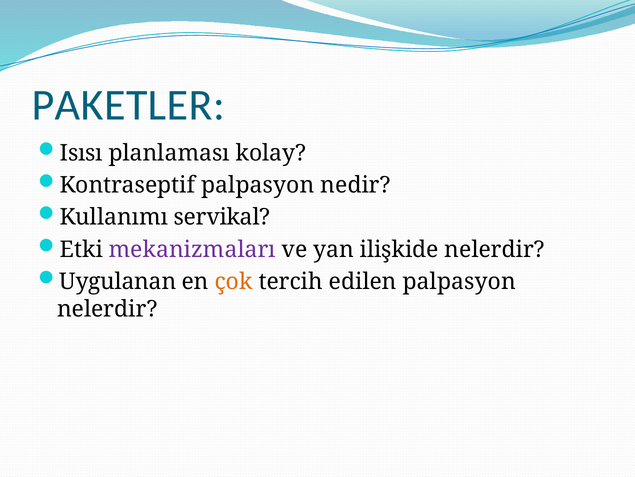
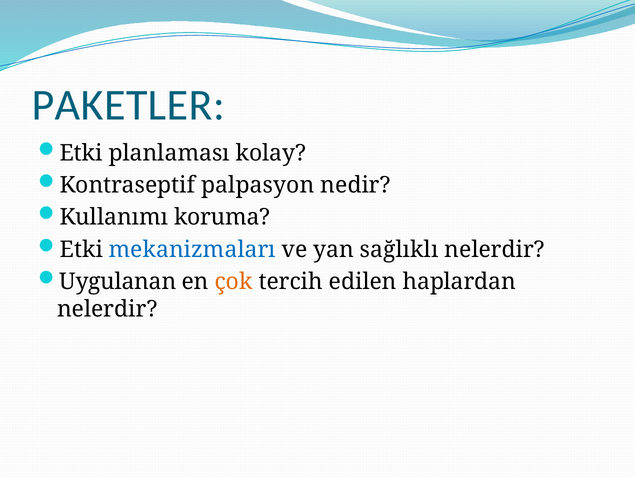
Isısı at (81, 153): Isısı -> Etki
servikal: servikal -> koruma
mekanizmaları colour: purple -> blue
ilişkide: ilişkide -> sağlıklı
edilen palpasyon: palpasyon -> haplardan
